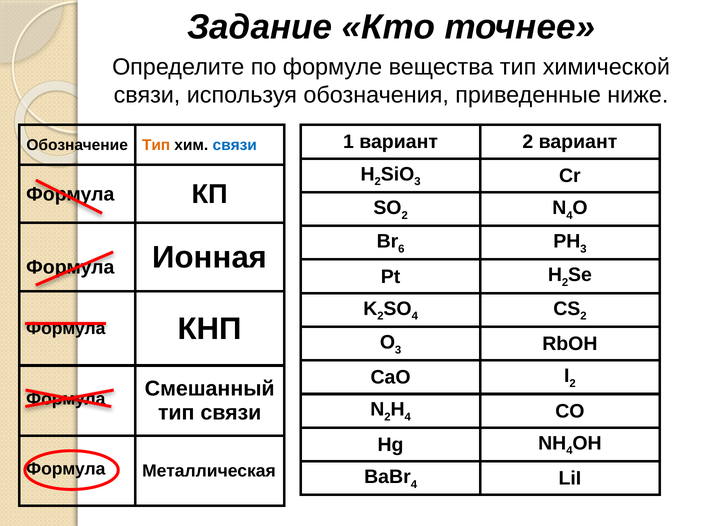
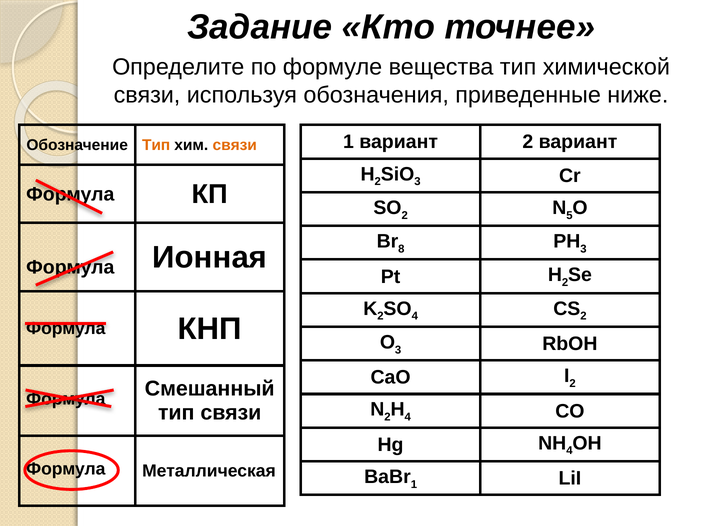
связи at (235, 145) colour: blue -> orange
4 at (569, 215): 4 -> 5
6: 6 -> 8
4 at (414, 484): 4 -> 1
